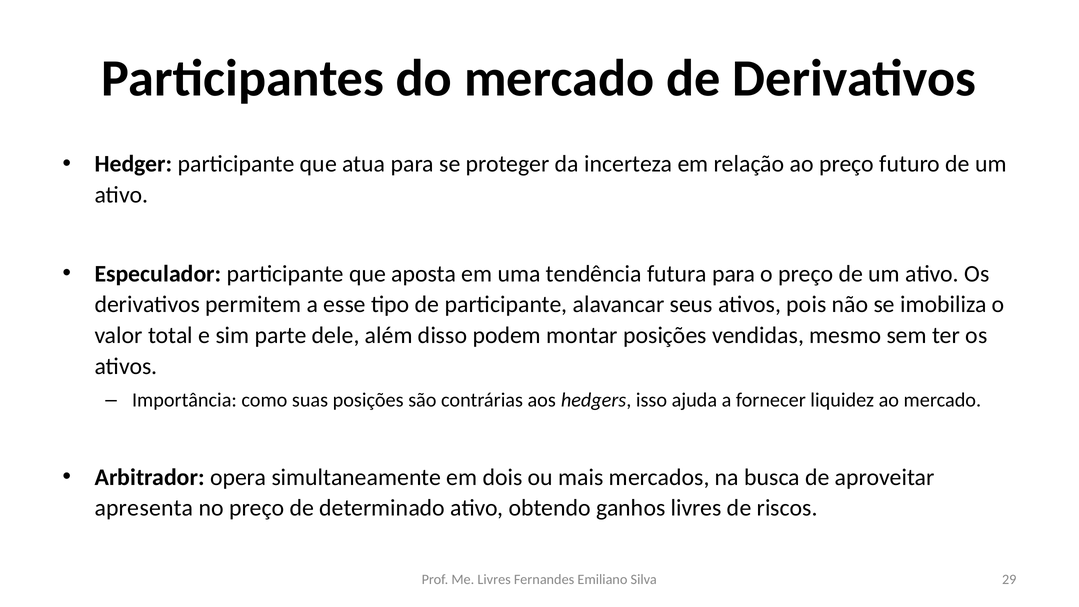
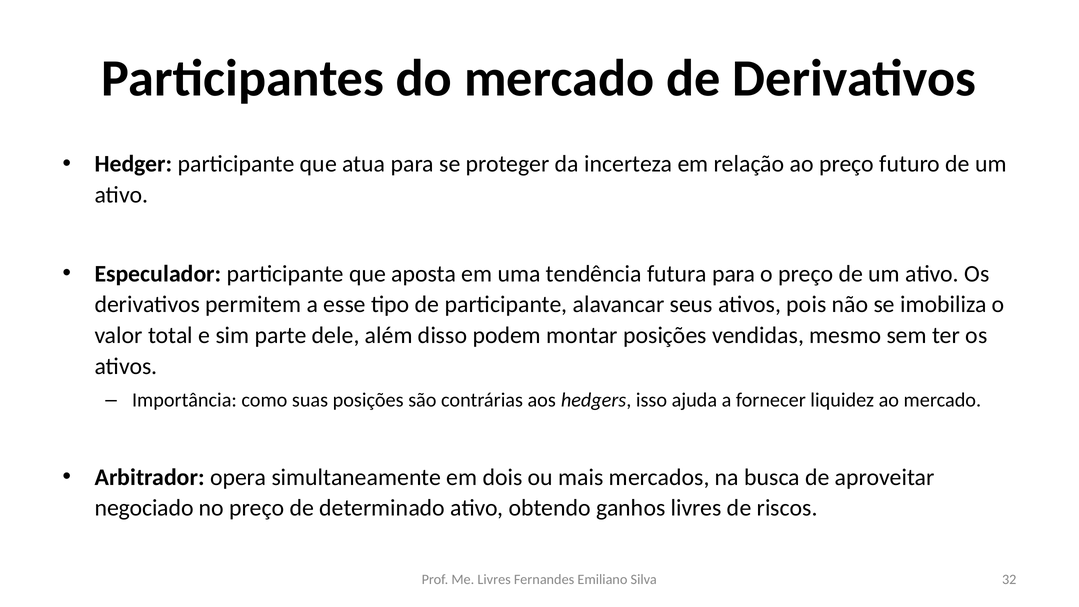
apresenta: apresenta -> negociado
29: 29 -> 32
